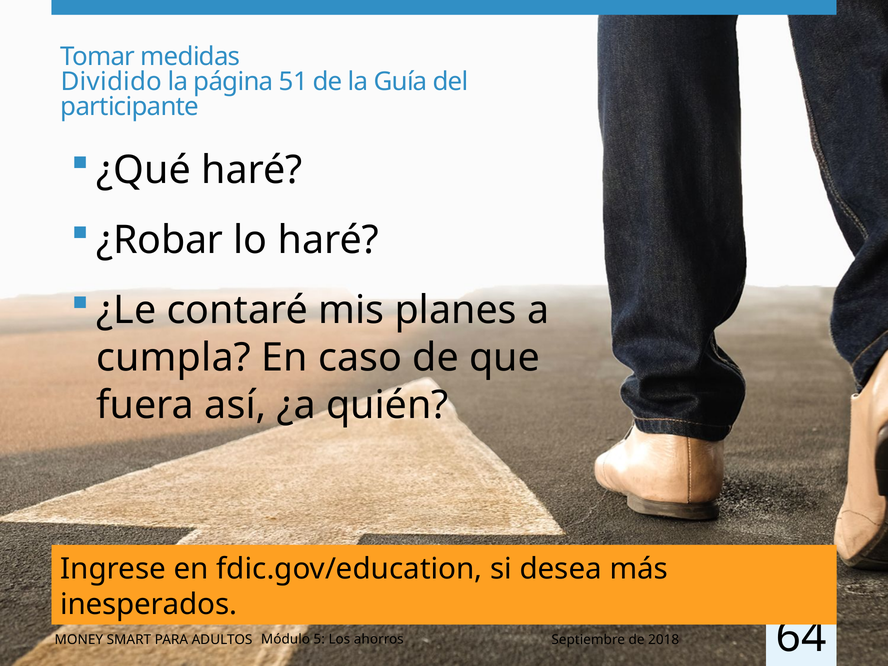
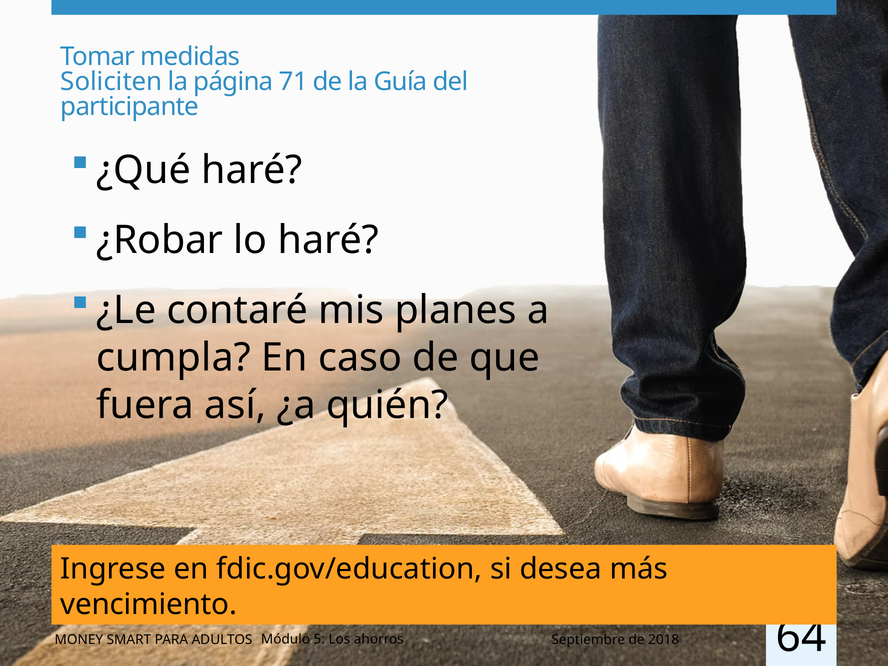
Dividido: Dividido -> Soliciten
51: 51 -> 71
inesperados: inesperados -> vencimiento
